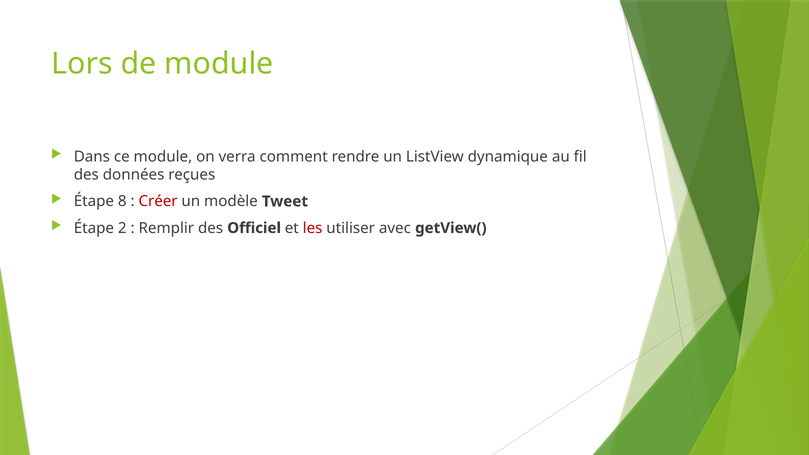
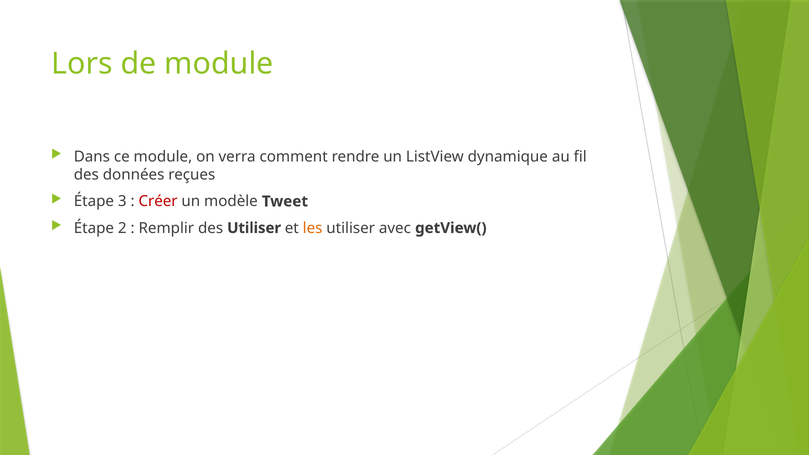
8: 8 -> 3
des Officiel: Officiel -> Utiliser
les colour: red -> orange
